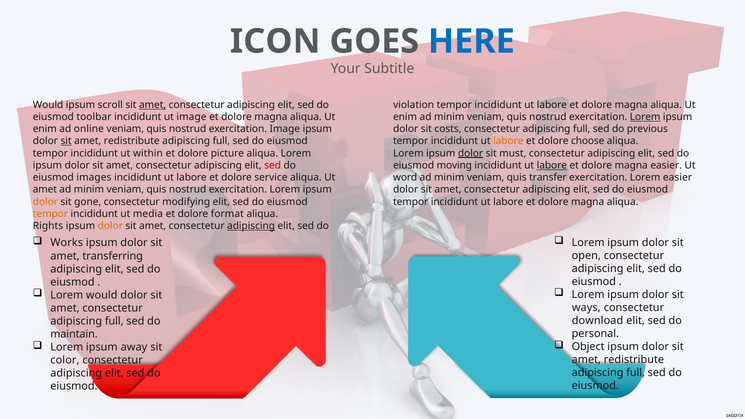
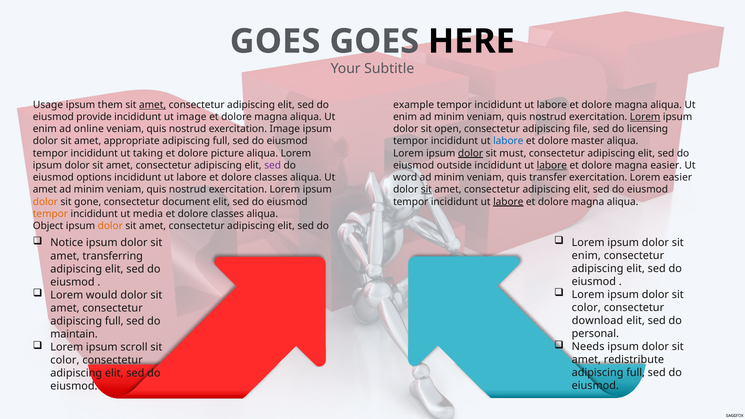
ICON at (275, 41): ICON -> GOES
HERE colour: blue -> black
Would at (48, 105): Would -> Usage
scroll: scroll -> them
violation: violation -> example
toolbar: toolbar -> provide
costs: costs -> open
full at (582, 129): full -> file
previous: previous -> licensing
sit at (66, 141) underline: present -> none
redistribute at (132, 141): redistribute -> appropriate
labore at (508, 141) colour: orange -> blue
choose: choose -> master
within: within -> taking
sed at (273, 165) colour: red -> purple
moving: moving -> outside
images: images -> options
labore et dolore service: service -> classes
sit at (426, 190) underline: none -> present
modifying: modifying -> document
labore at (508, 202) underline: none -> present
format at (227, 214): format -> classes
Rights: Rights -> Object
adipiscing at (251, 226) underline: present -> none
Works: Works -> Notice
open at (586, 256): open -> enim
ways at (586, 308): ways -> color
Object: Object -> Needs
away: away -> scroll
